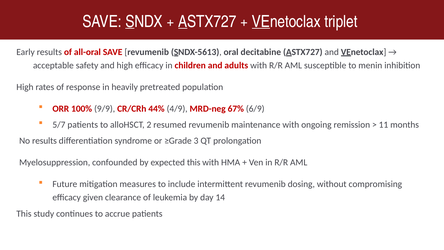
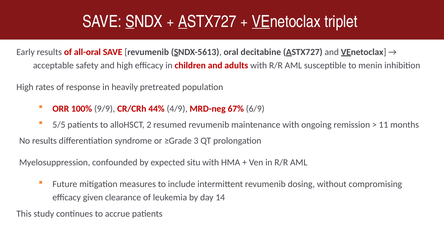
5/7: 5/7 -> 5/5
expected this: this -> situ
